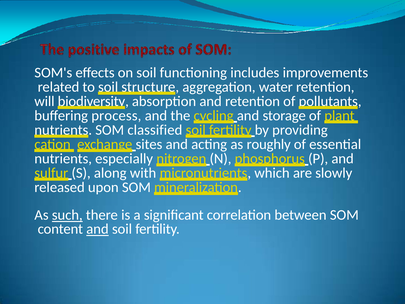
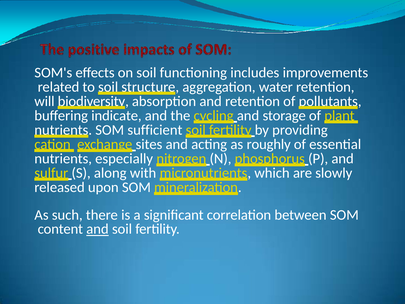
process: process -> indicate
classified: classified -> sufficient
such underline: present -> none
